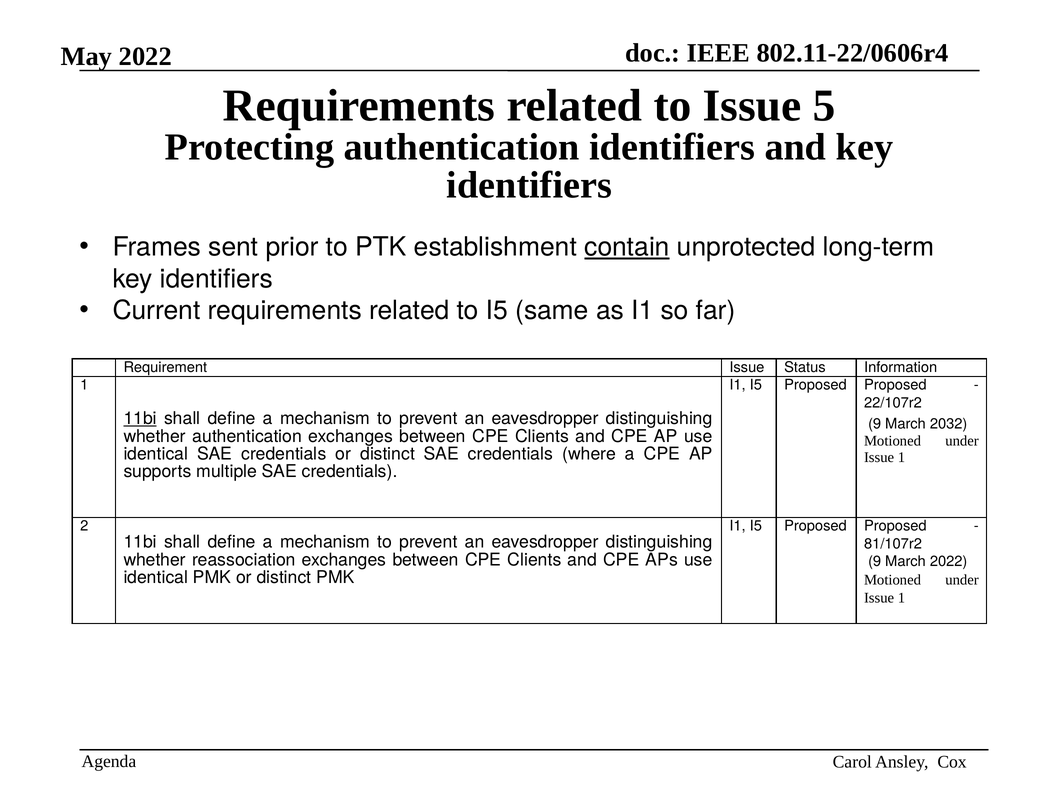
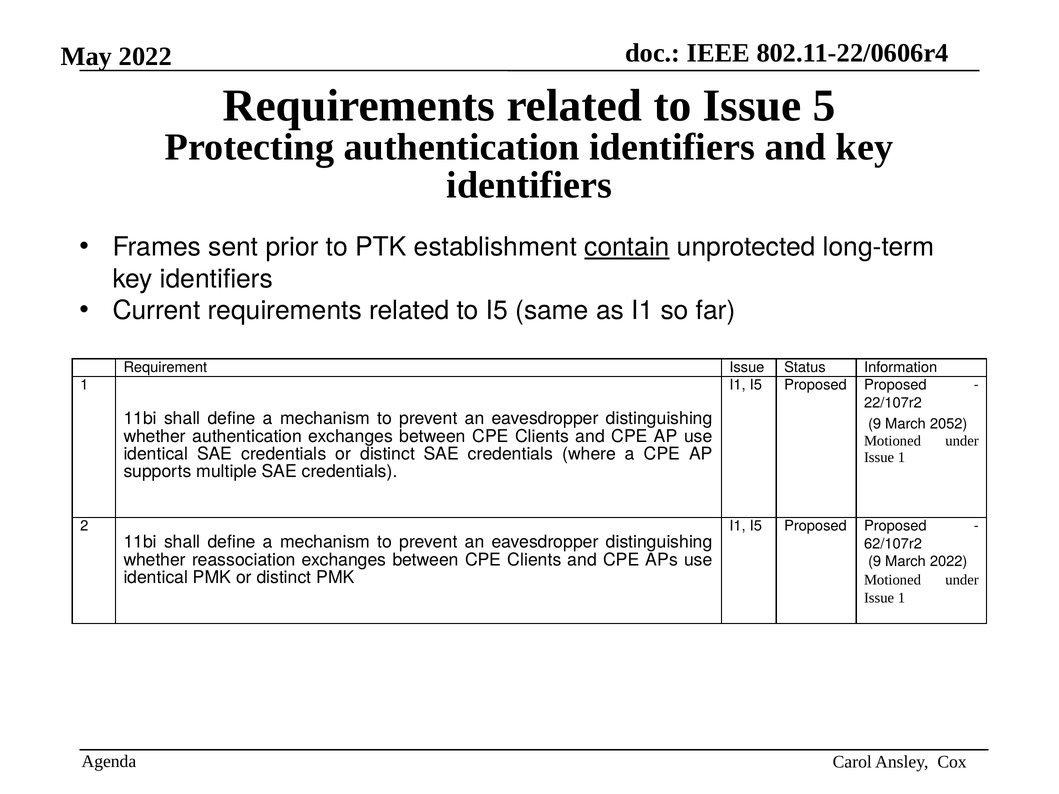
11bi at (140, 419) underline: present -> none
2032: 2032 -> 2052
81/107r2: 81/107r2 -> 62/107r2
